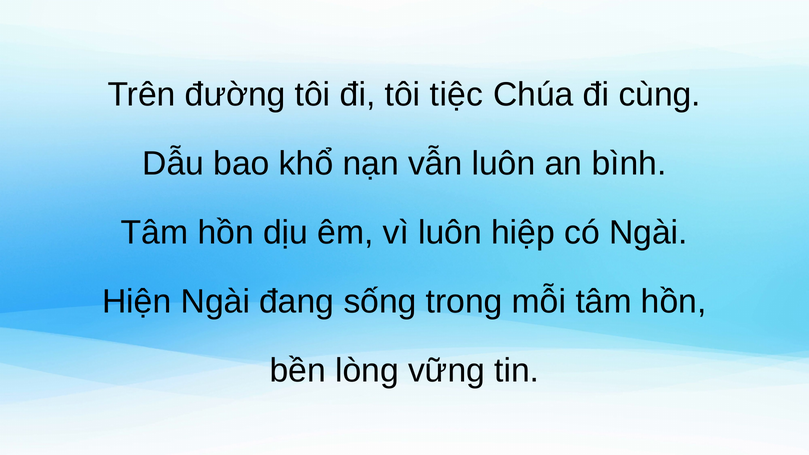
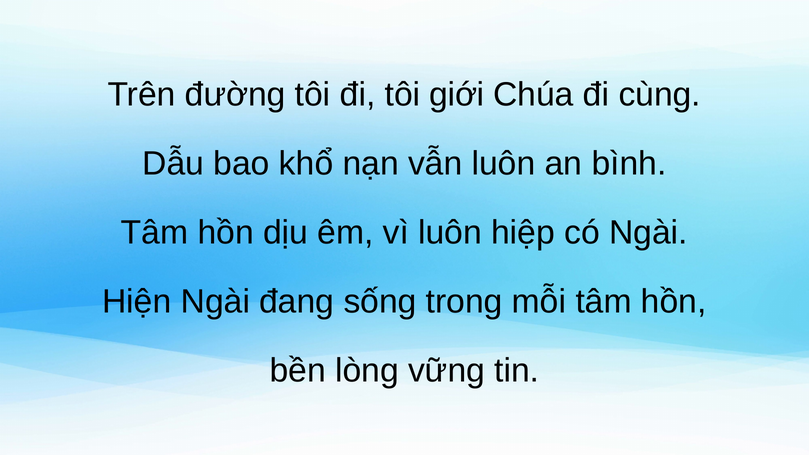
tiệc: tiệc -> giới
